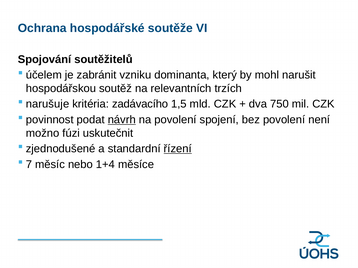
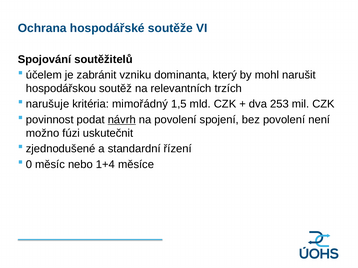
zadávacího: zadávacího -> mimořádný
750: 750 -> 253
řízení underline: present -> none
7: 7 -> 0
